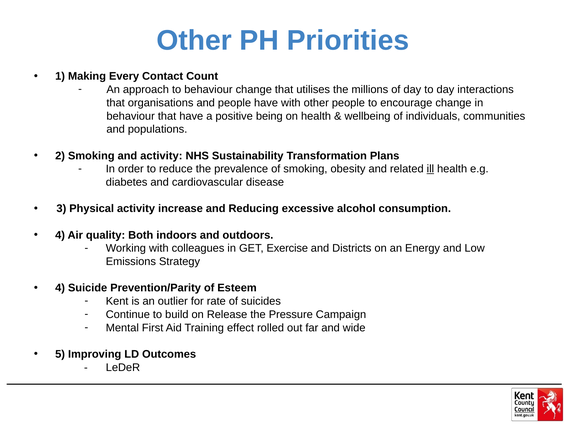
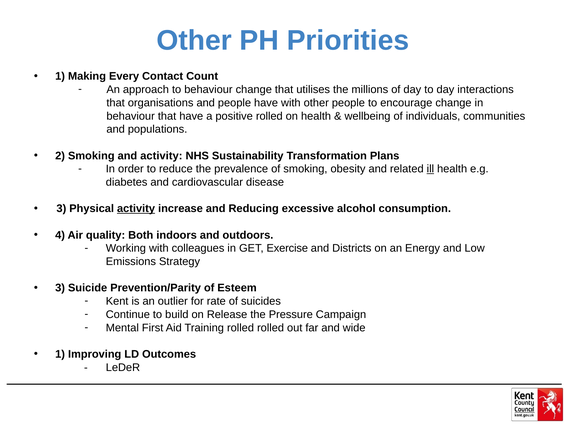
positive being: being -> rolled
activity at (136, 208) underline: none -> present
4 at (60, 288): 4 -> 3
Training effect: effect -> rolled
5 at (60, 354): 5 -> 1
